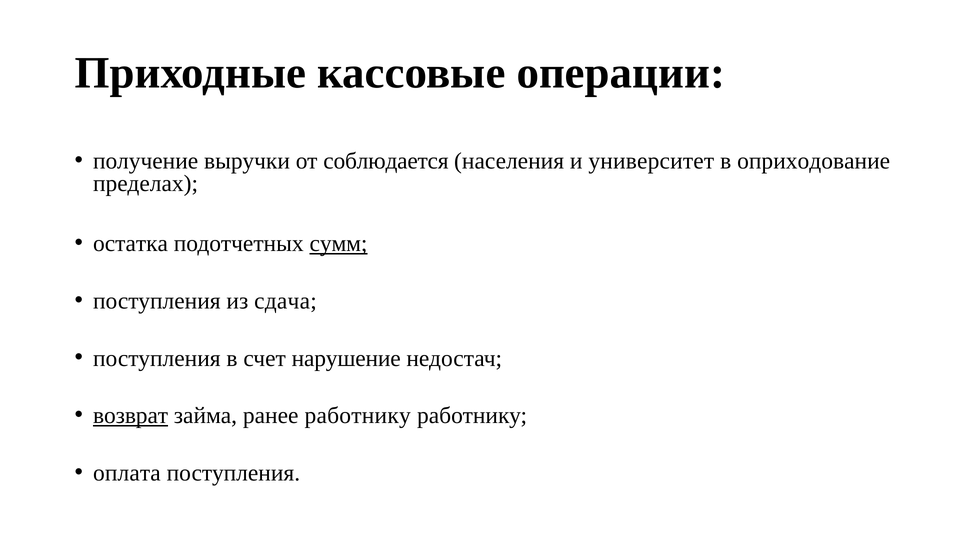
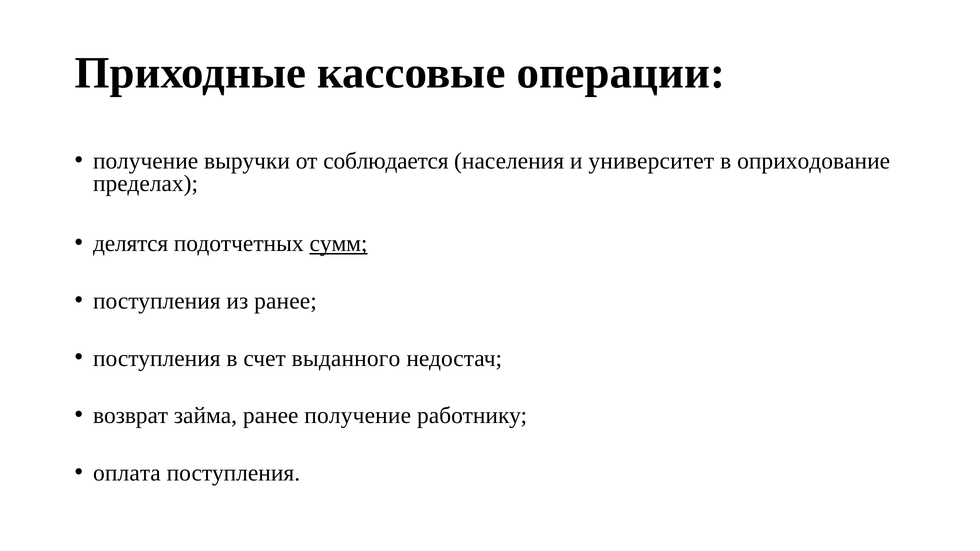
остатка: остатка -> делятся
из сдача: сдача -> ранее
нарушение: нарушение -> выданного
возврат underline: present -> none
ранее работнику: работнику -> получение
